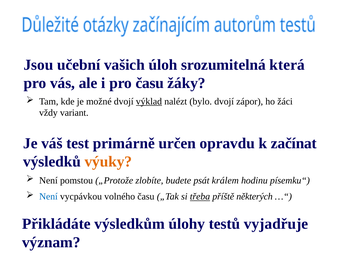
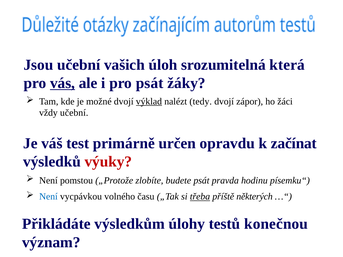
vás underline: none -> present
pro času: času -> psát
bylo: bylo -> tedy
vždy variant: variant -> učební
výuky colour: orange -> red
králem: králem -> pravda
vyjadřuje: vyjadřuje -> konečnou
